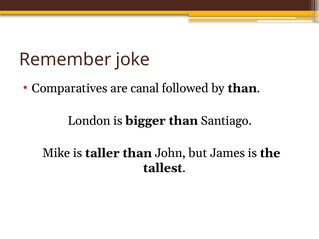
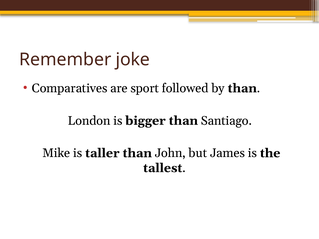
canal: canal -> sport
